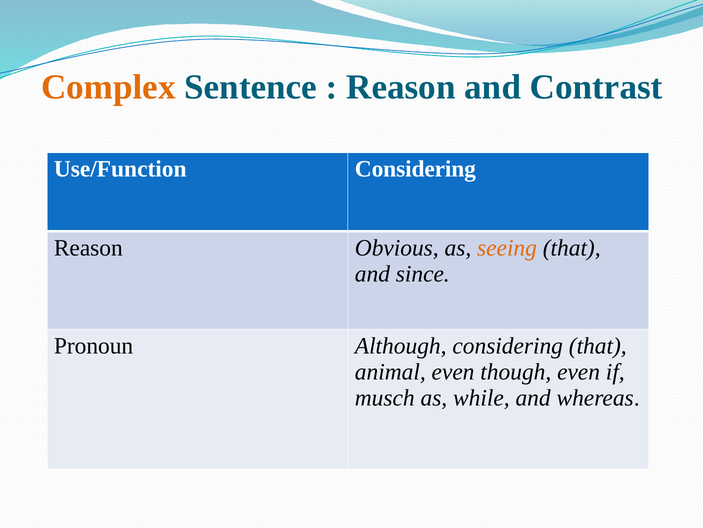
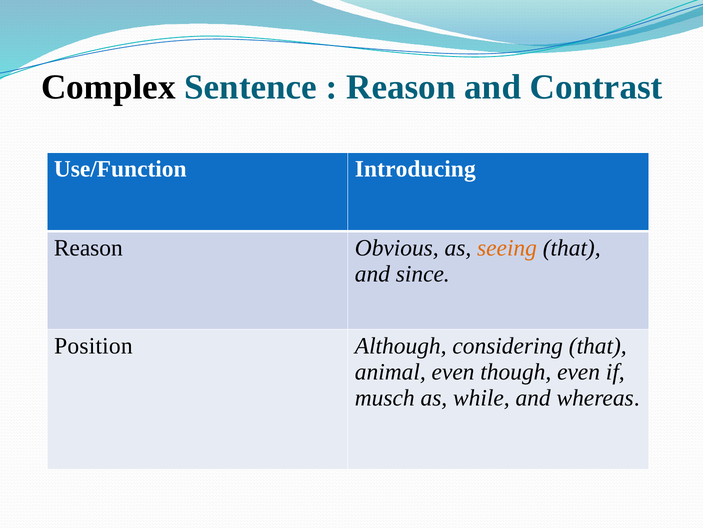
Complex colour: orange -> black
Use/Function Considering: Considering -> Introducing
Pronoun: Pronoun -> Position
